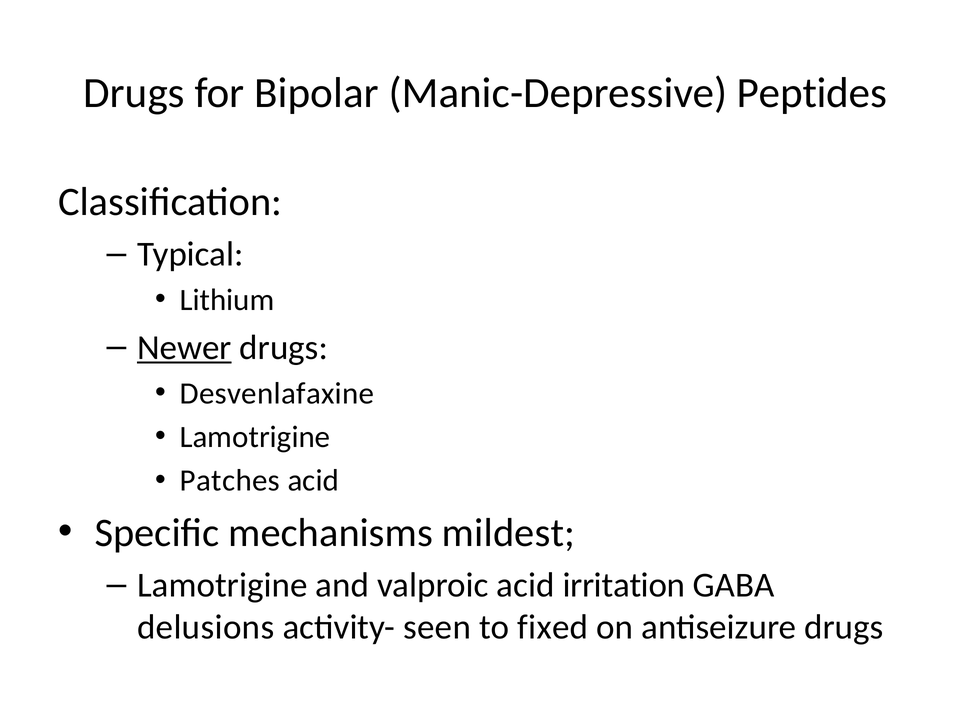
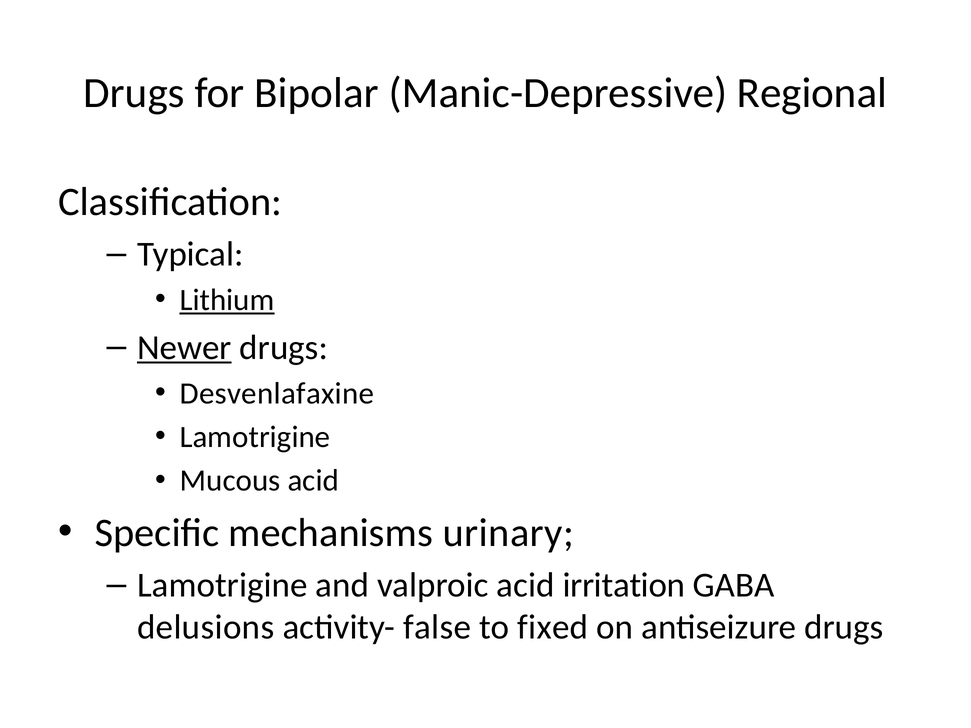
Peptides: Peptides -> Regional
Lithium underline: none -> present
Patches: Patches -> Mucous
mildest: mildest -> urinary
seen: seen -> false
